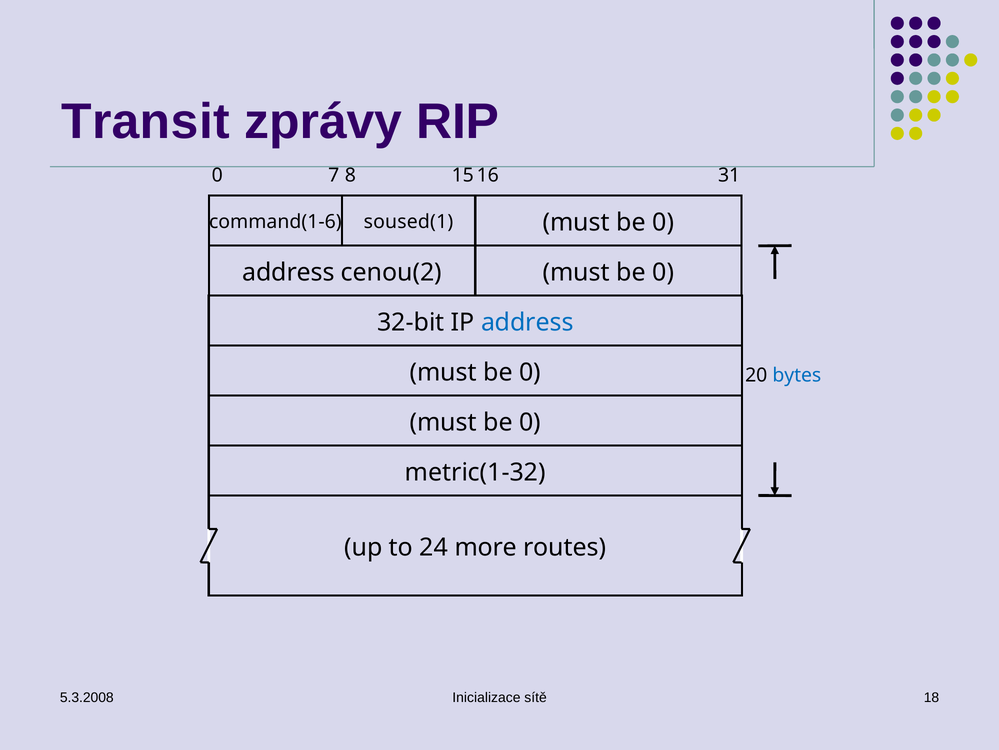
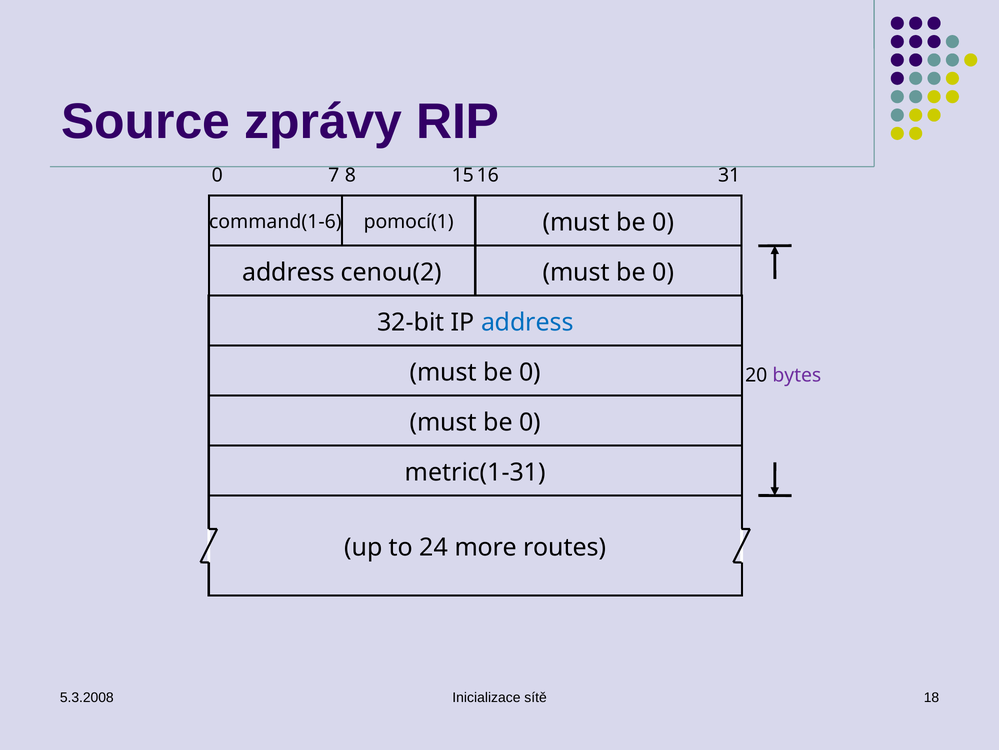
Transit: Transit -> Source
soused(1: soused(1 -> pomocí(1
bytes colour: blue -> purple
metric(1-32: metric(1-32 -> metric(1-31
